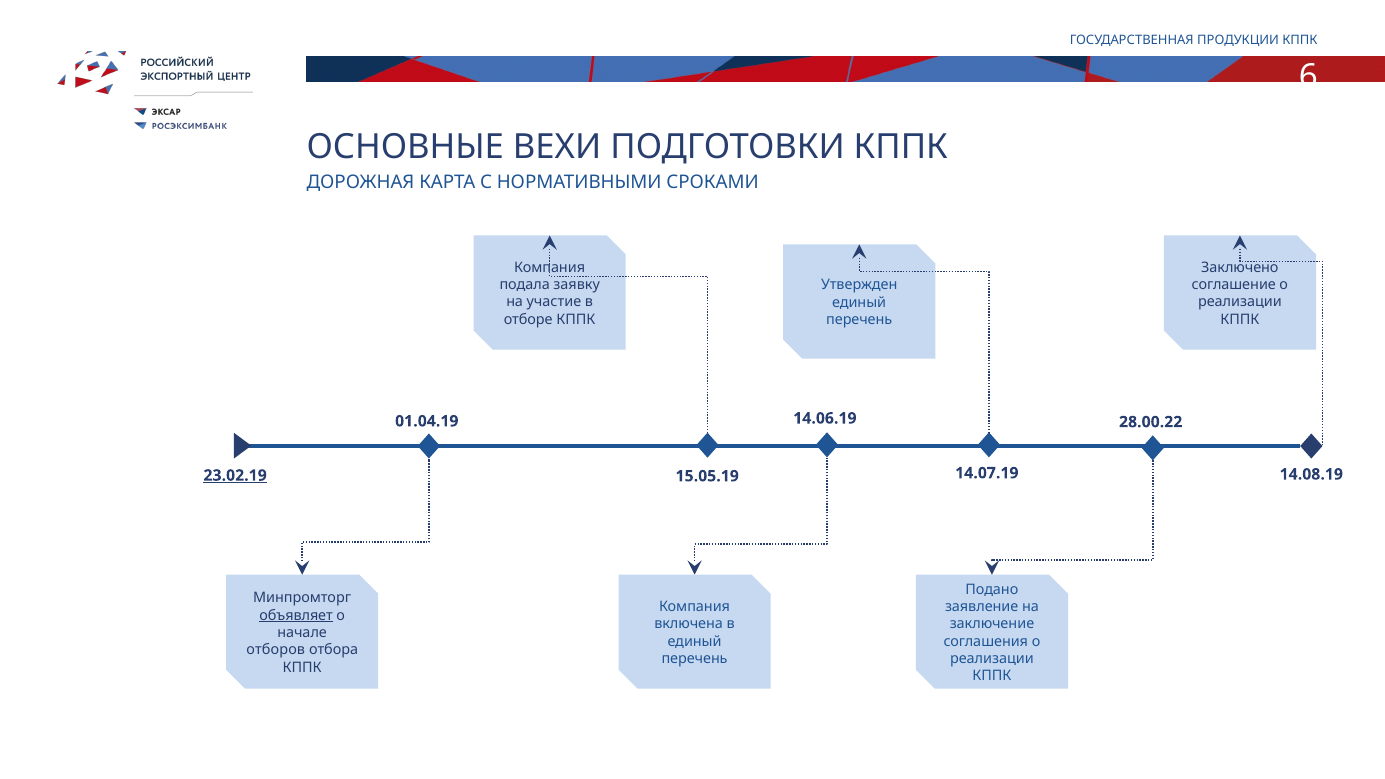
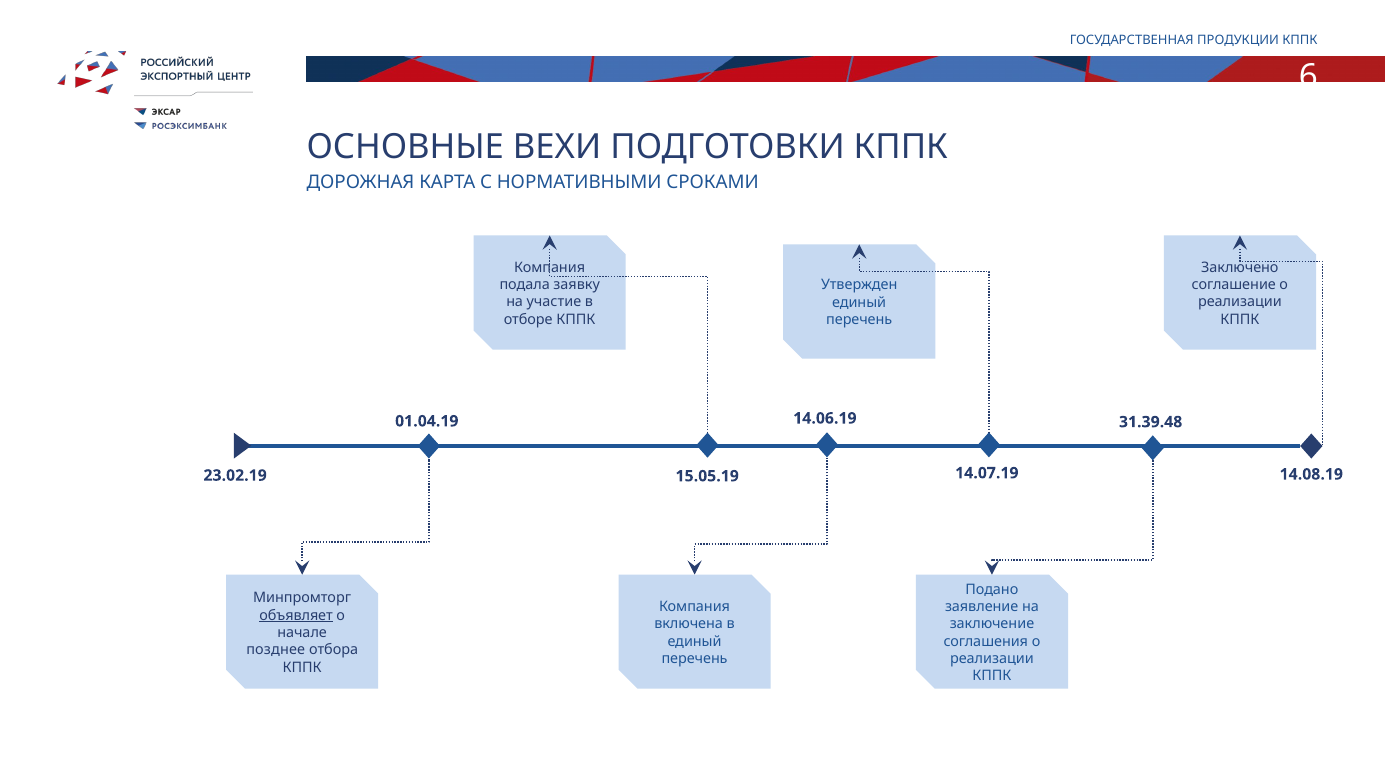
28.00.22: 28.00.22 -> 31.39.48
23.02.19 underline: present -> none
отборов: отборов -> позднее
